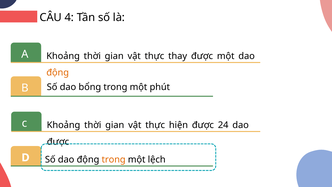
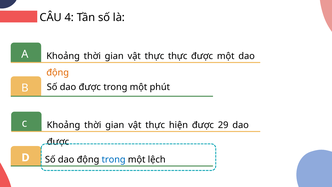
thực thay: thay -> thực
Số dao bổng: bổng -> được
24: 24 -> 29
trong at (114, 159) colour: orange -> blue
